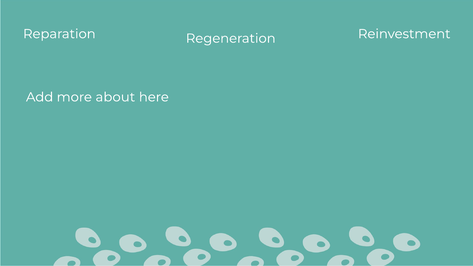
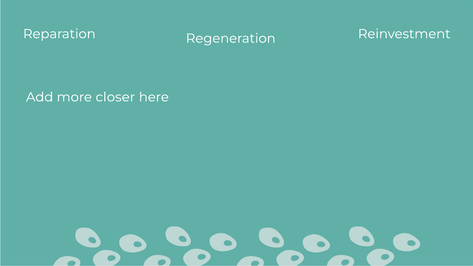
about: about -> closer
